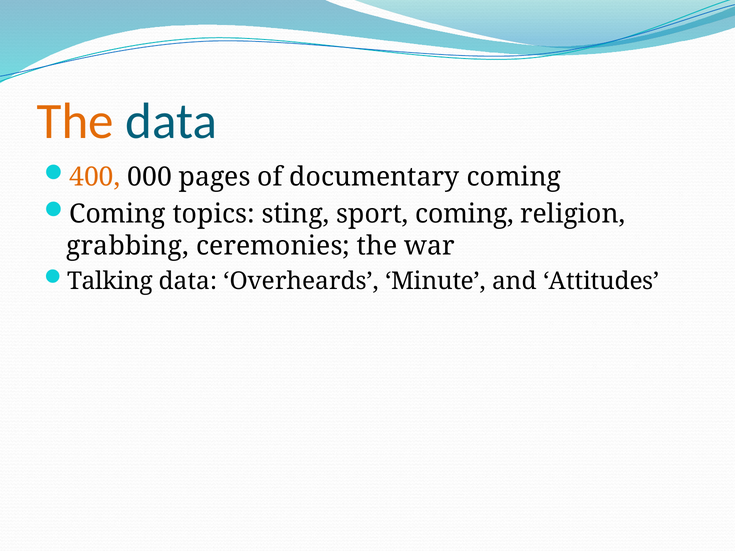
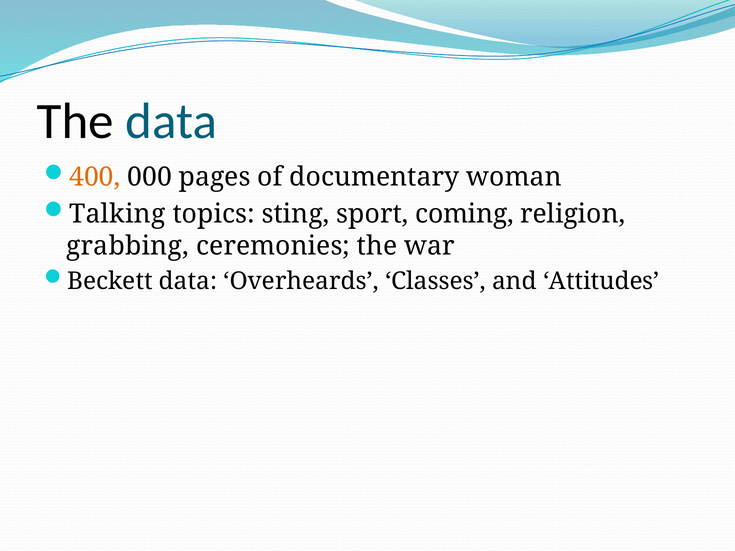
The at (75, 121) colour: orange -> black
documentary coming: coming -> woman
Coming at (118, 214): Coming -> Talking
Talking: Talking -> Beckett
Minute: Minute -> Classes
